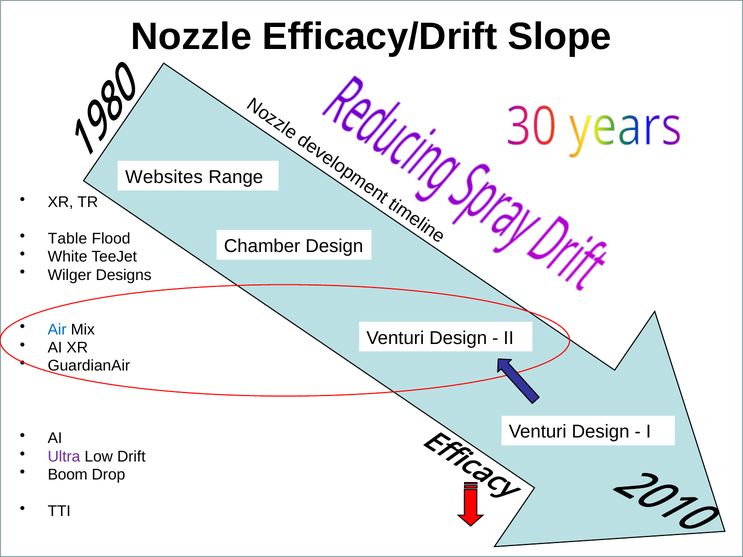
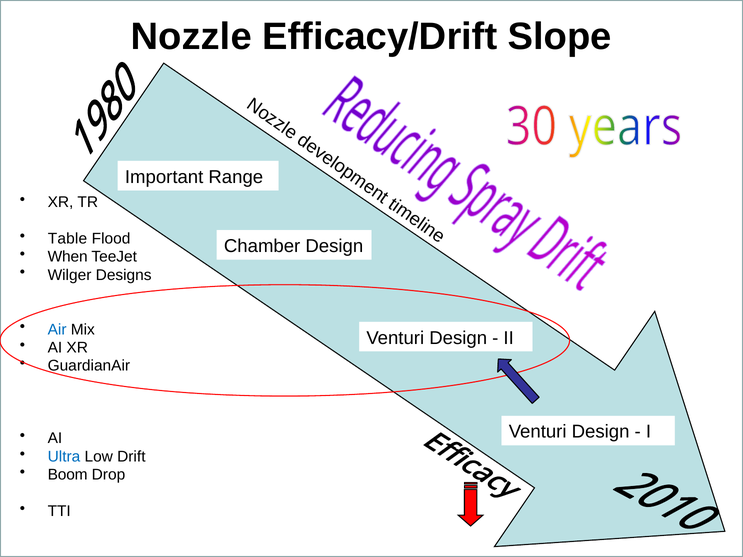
Websites: Websites -> Important
White: White -> When
Ultra colour: purple -> blue
